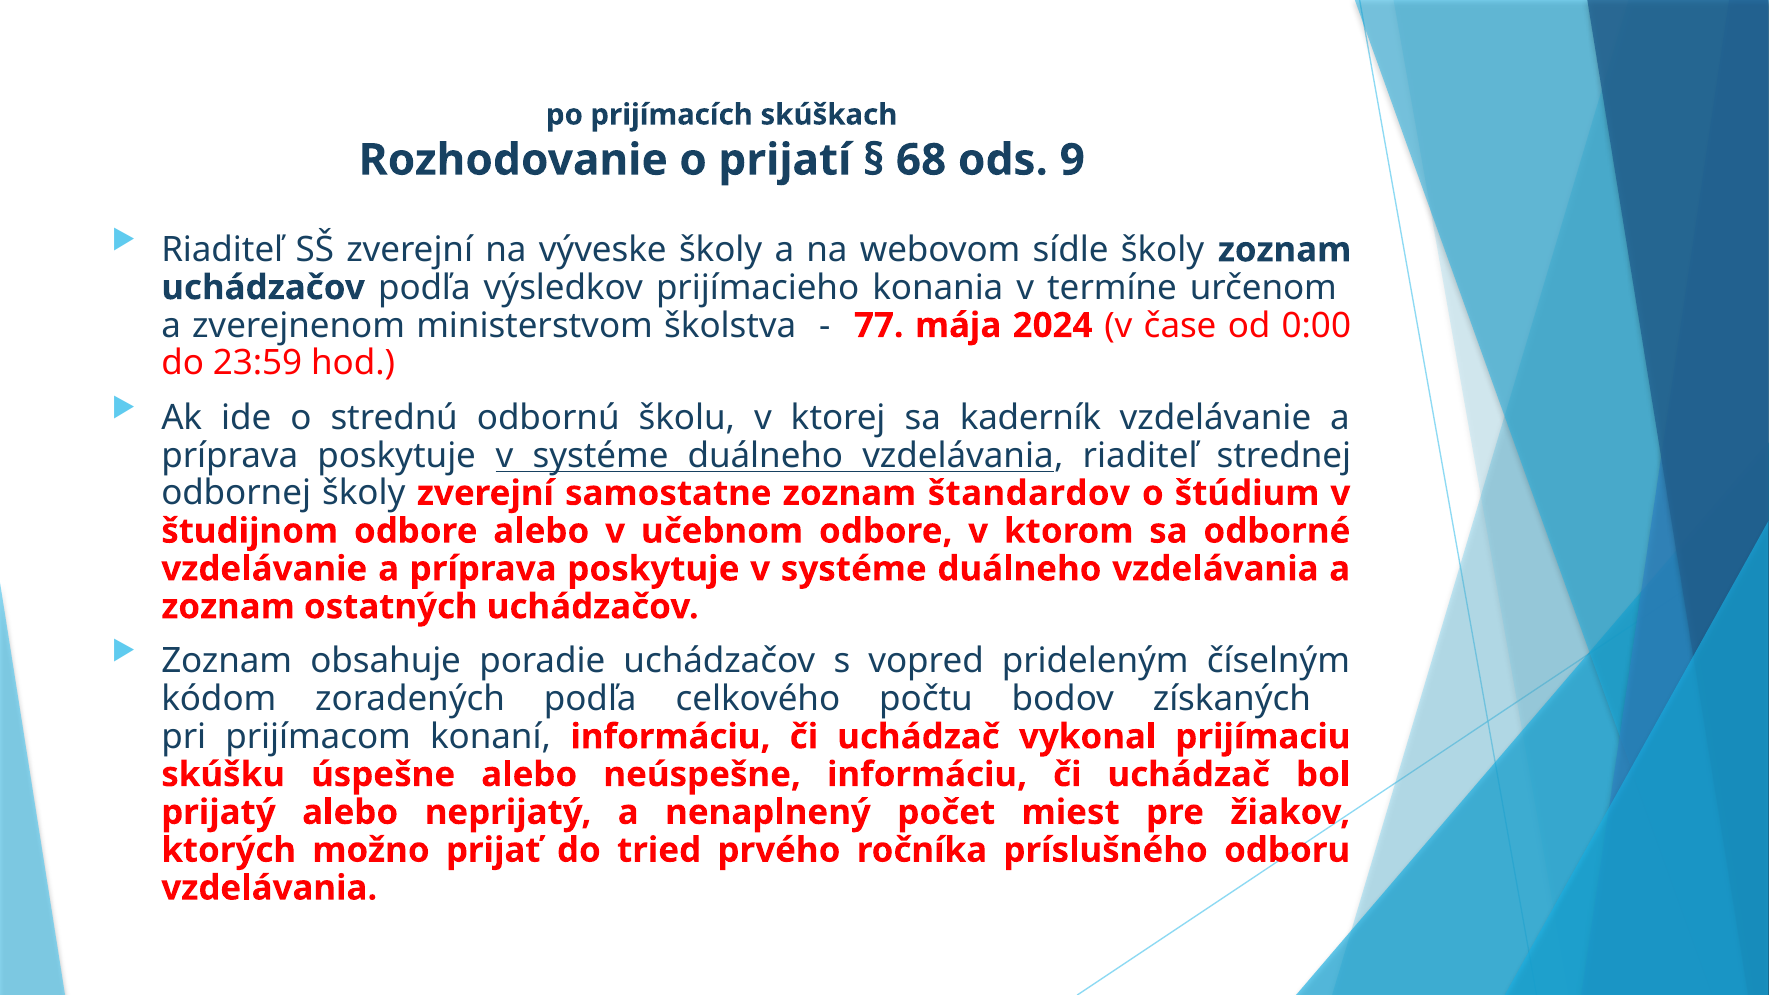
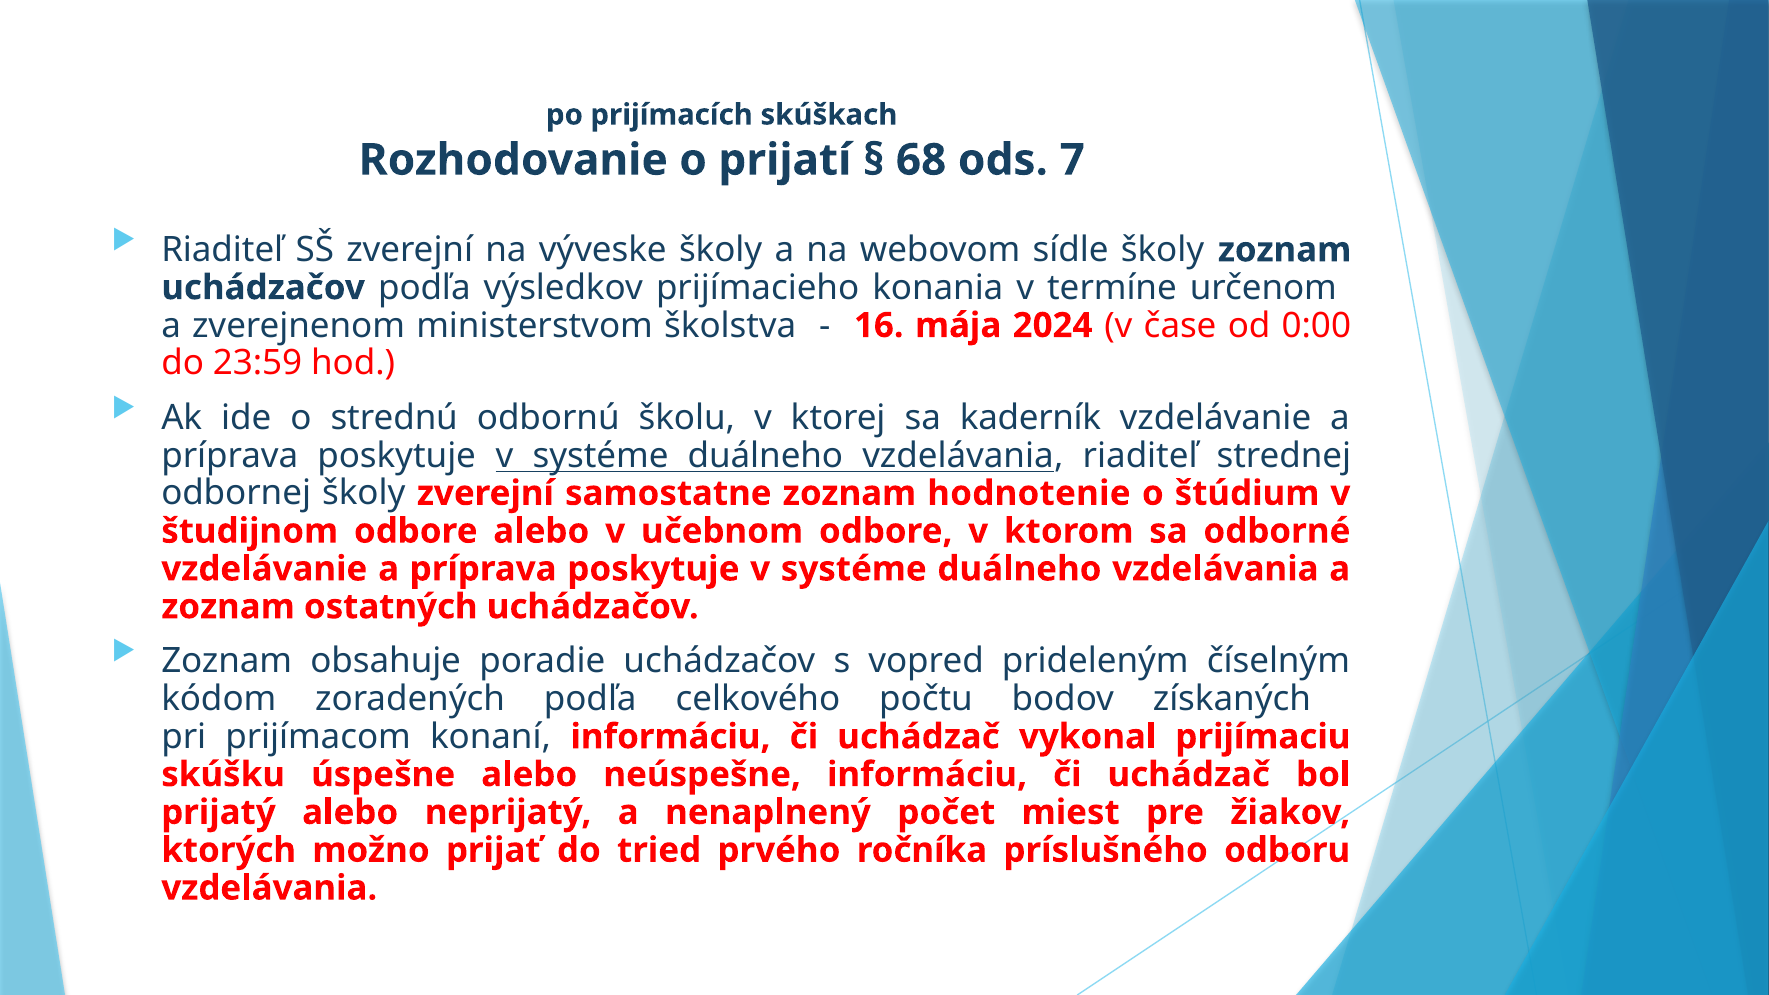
9: 9 -> 7
77: 77 -> 16
štandardov: štandardov -> hodnotenie
